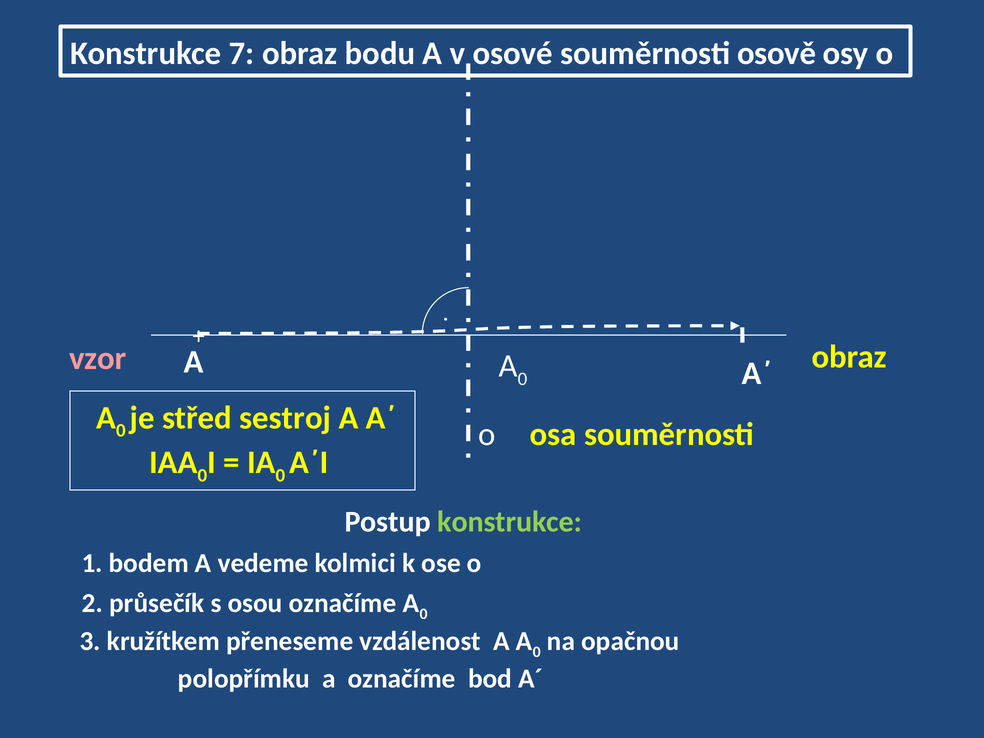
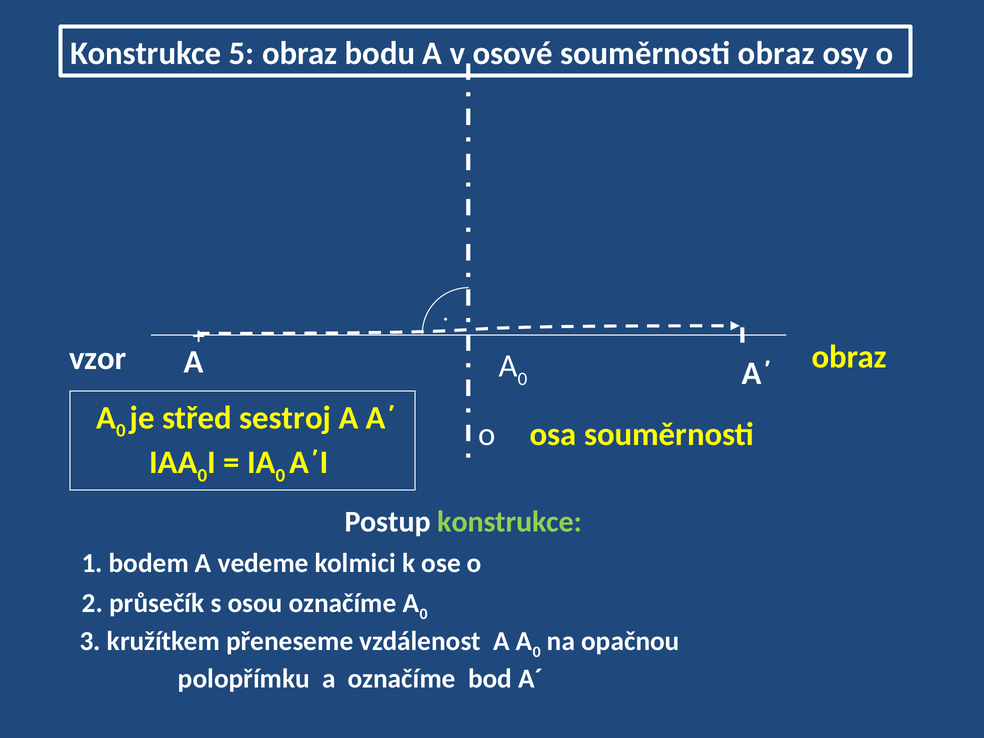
7: 7 -> 5
souměrnosti osově: osově -> obraz
vzor colour: pink -> white
